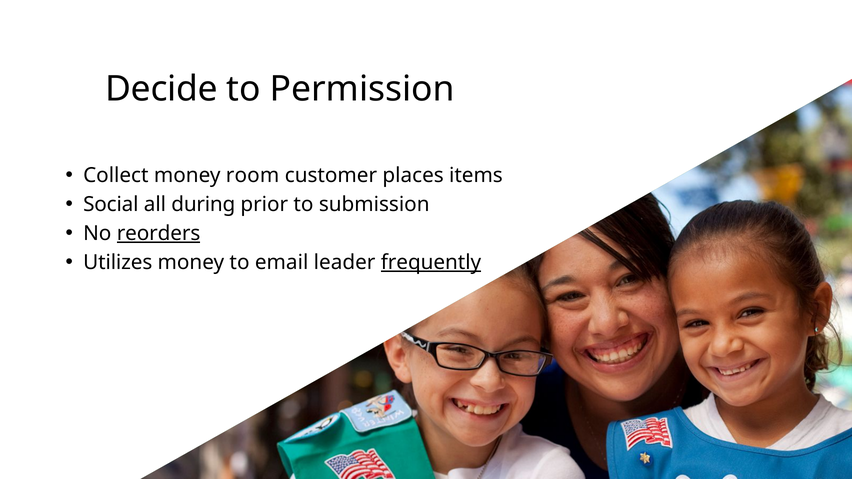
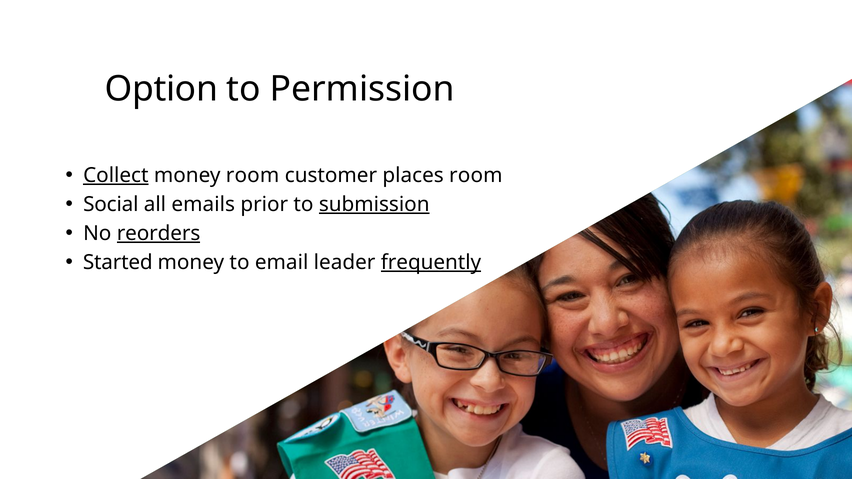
Decide: Decide -> Option
Collect underline: none -> present
places items: items -> room
during: during -> emails
submission underline: none -> present
Utilizes: Utilizes -> Started
